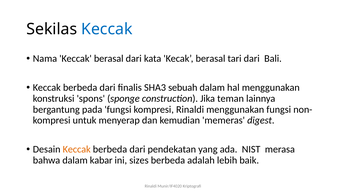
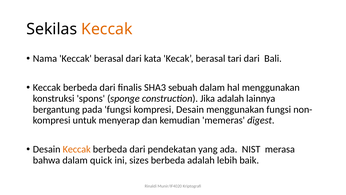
Keccak at (107, 29) colour: blue -> orange
Jika teman: teman -> adalah
kompresi Rinaldi: Rinaldi -> Desain
kabar: kabar -> quick
